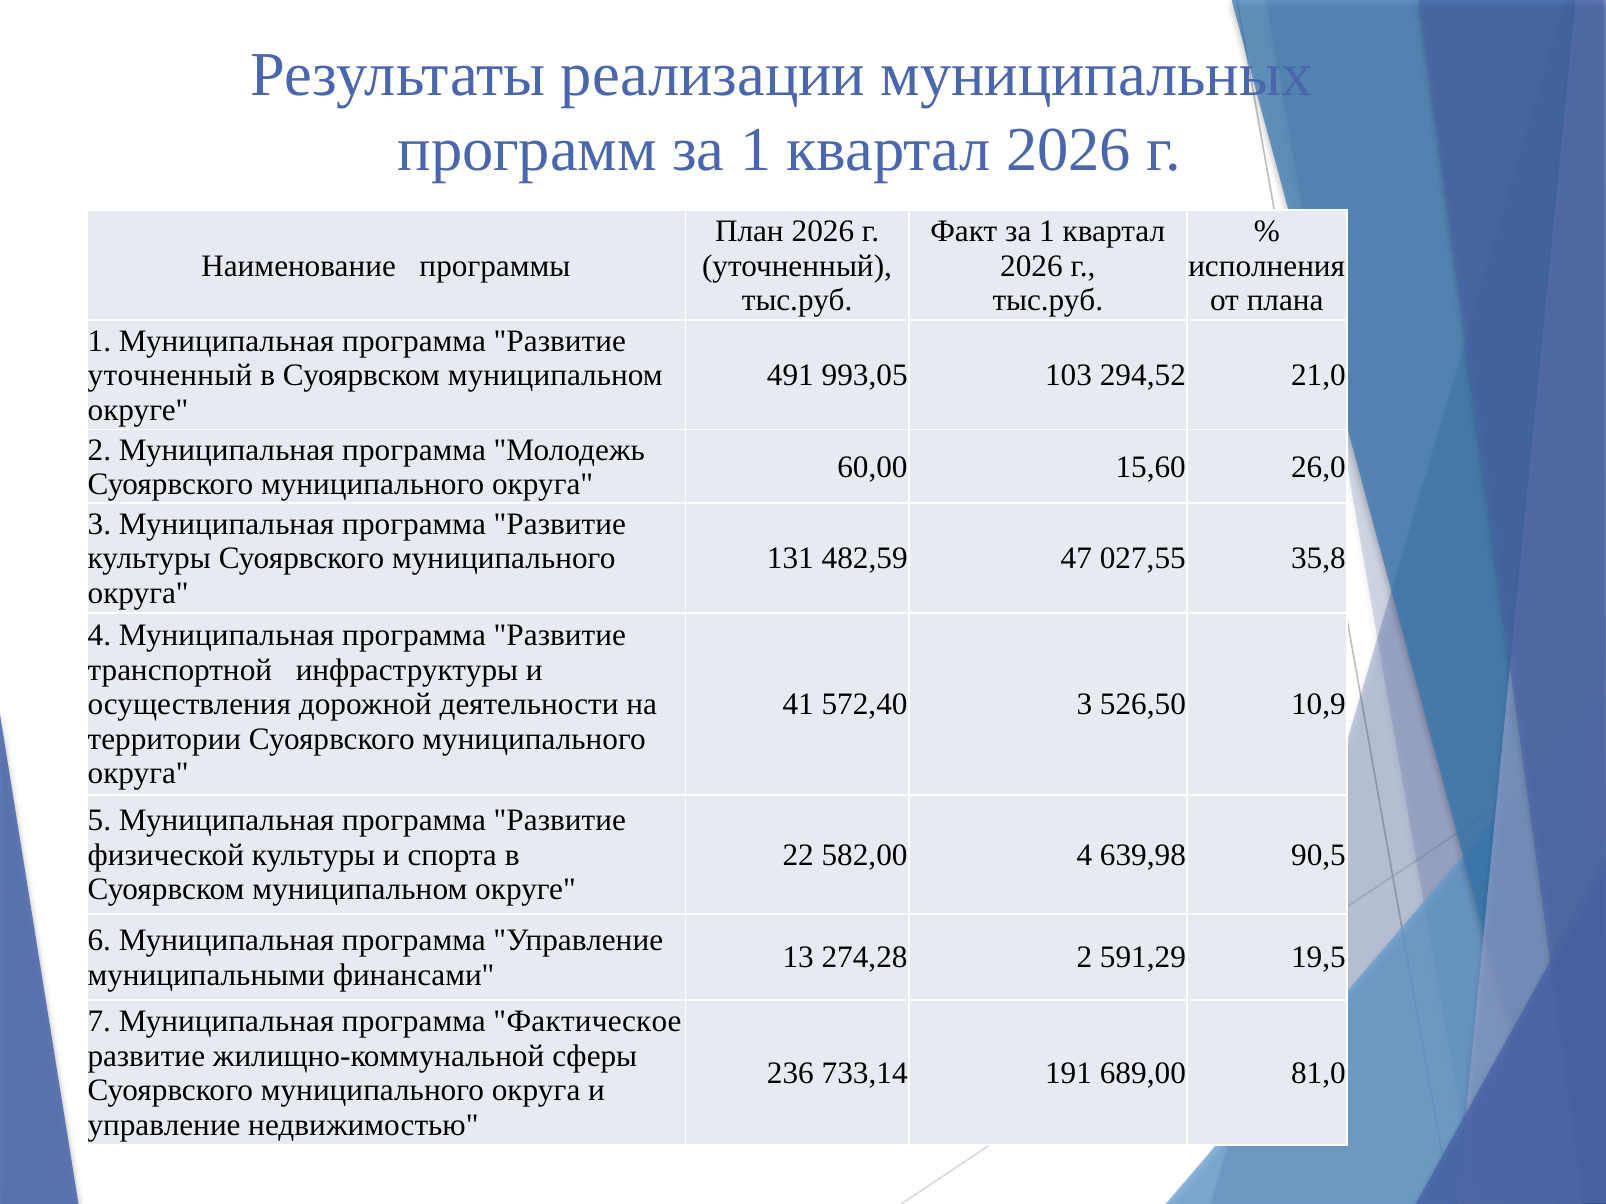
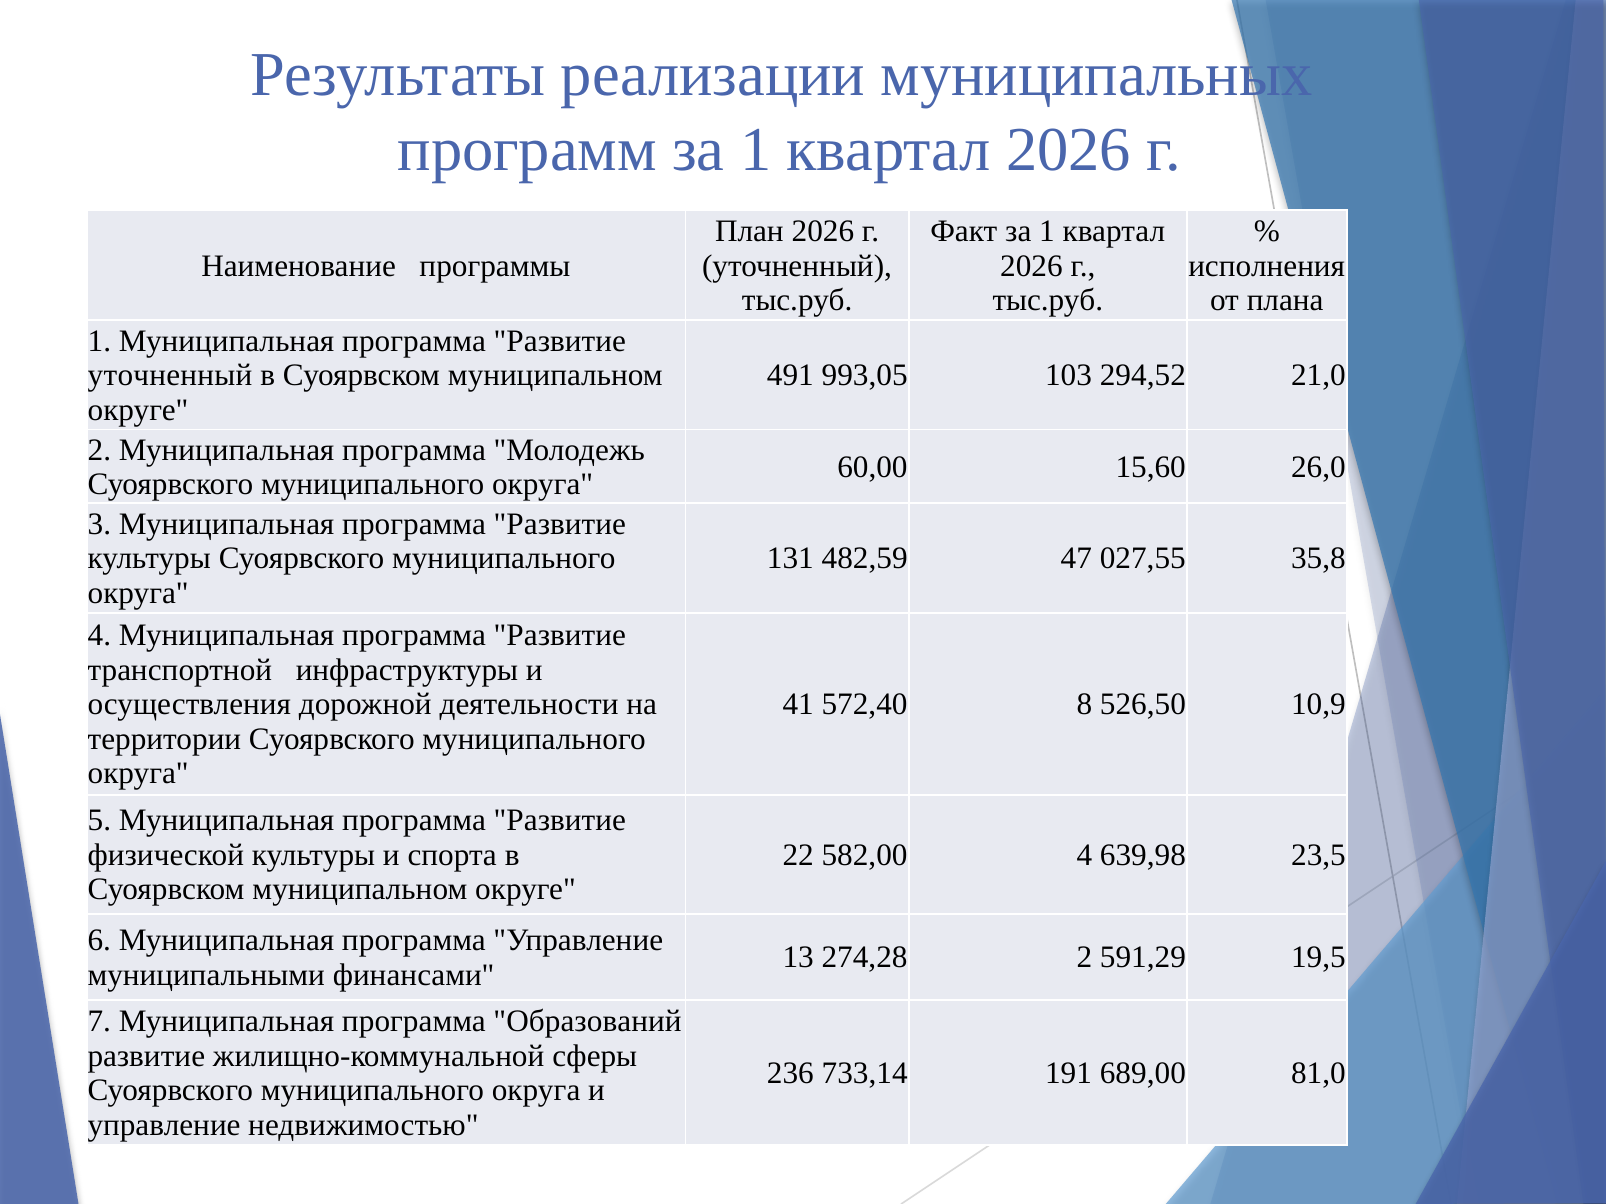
572,40 3: 3 -> 8
90,5: 90,5 -> 23,5
Фактическое: Фактическое -> Образований
